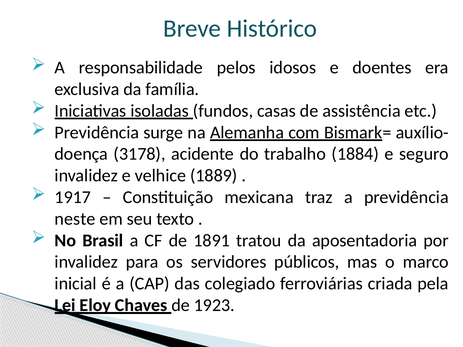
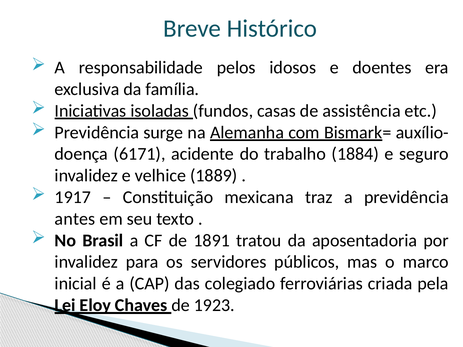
3178: 3178 -> 6171
neste: neste -> antes
